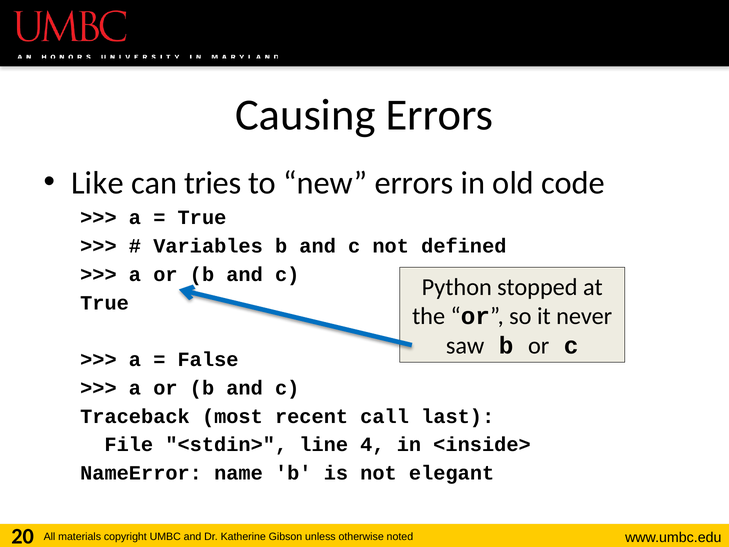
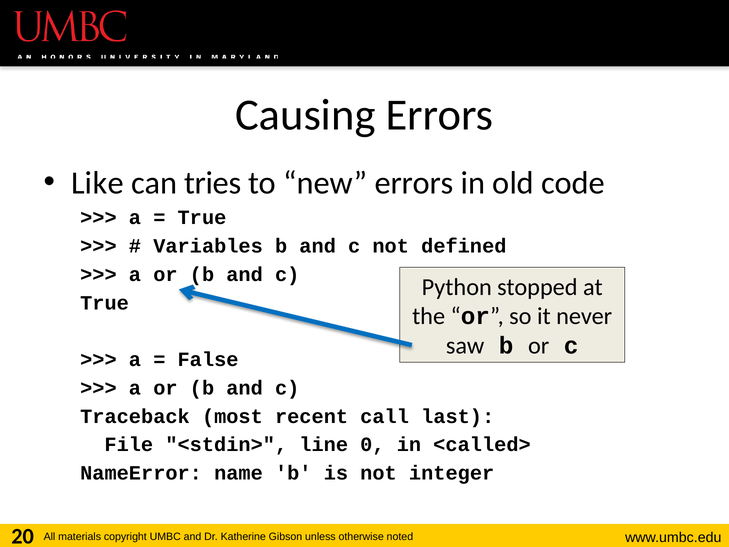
4: 4 -> 0
<inside>: <inside> -> <called>
elegant: elegant -> integer
